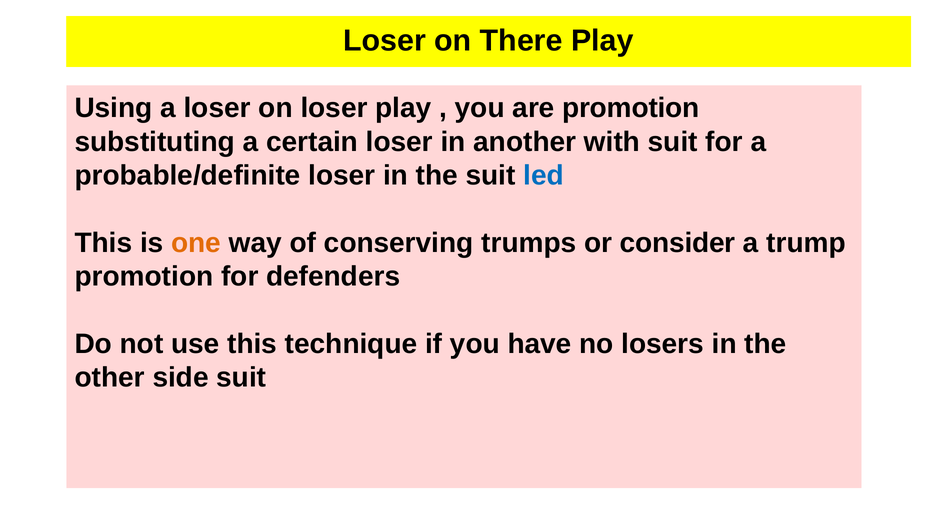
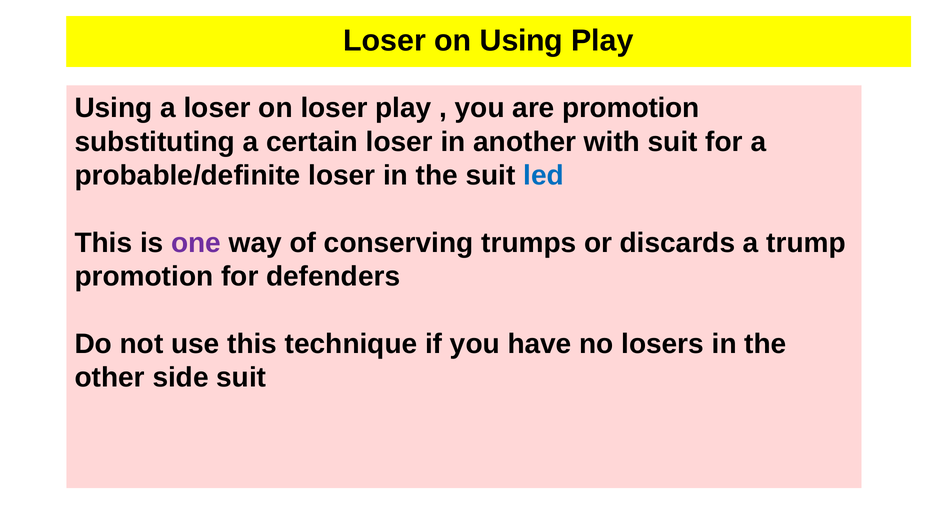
on There: There -> Using
one colour: orange -> purple
consider: consider -> discards
